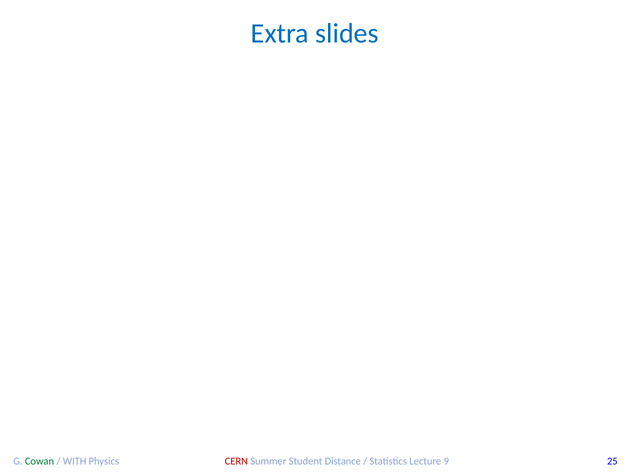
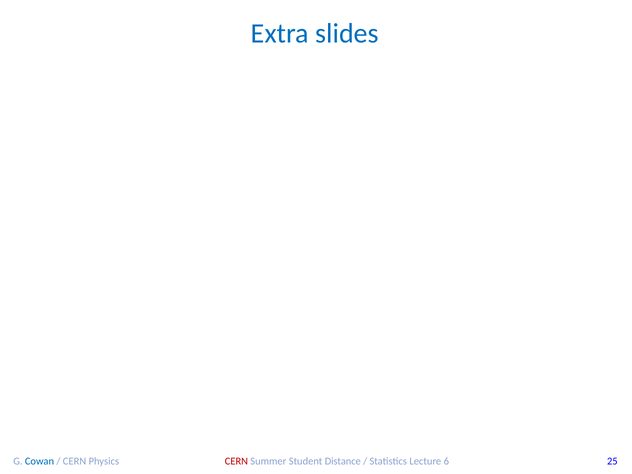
Cowan colour: green -> blue
WITH at (75, 461): WITH -> CERN
9: 9 -> 6
